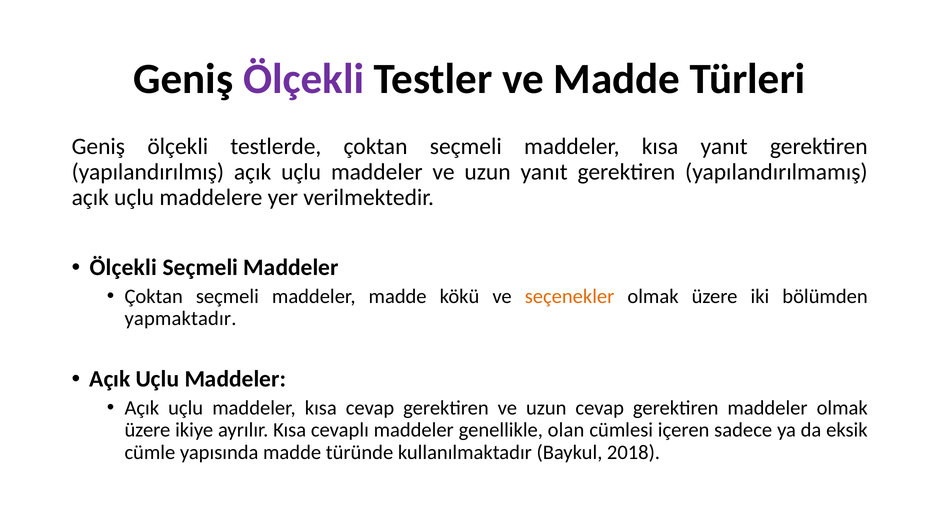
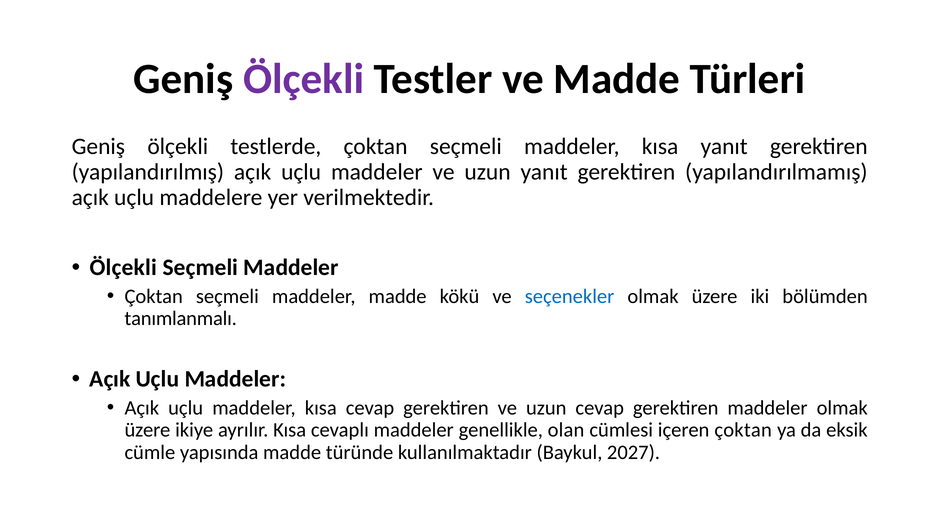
seçenekler colour: orange -> blue
yapmaktadır: yapmaktadır -> tanımlanmalı
içeren sadece: sadece -> çoktan
2018: 2018 -> 2027
